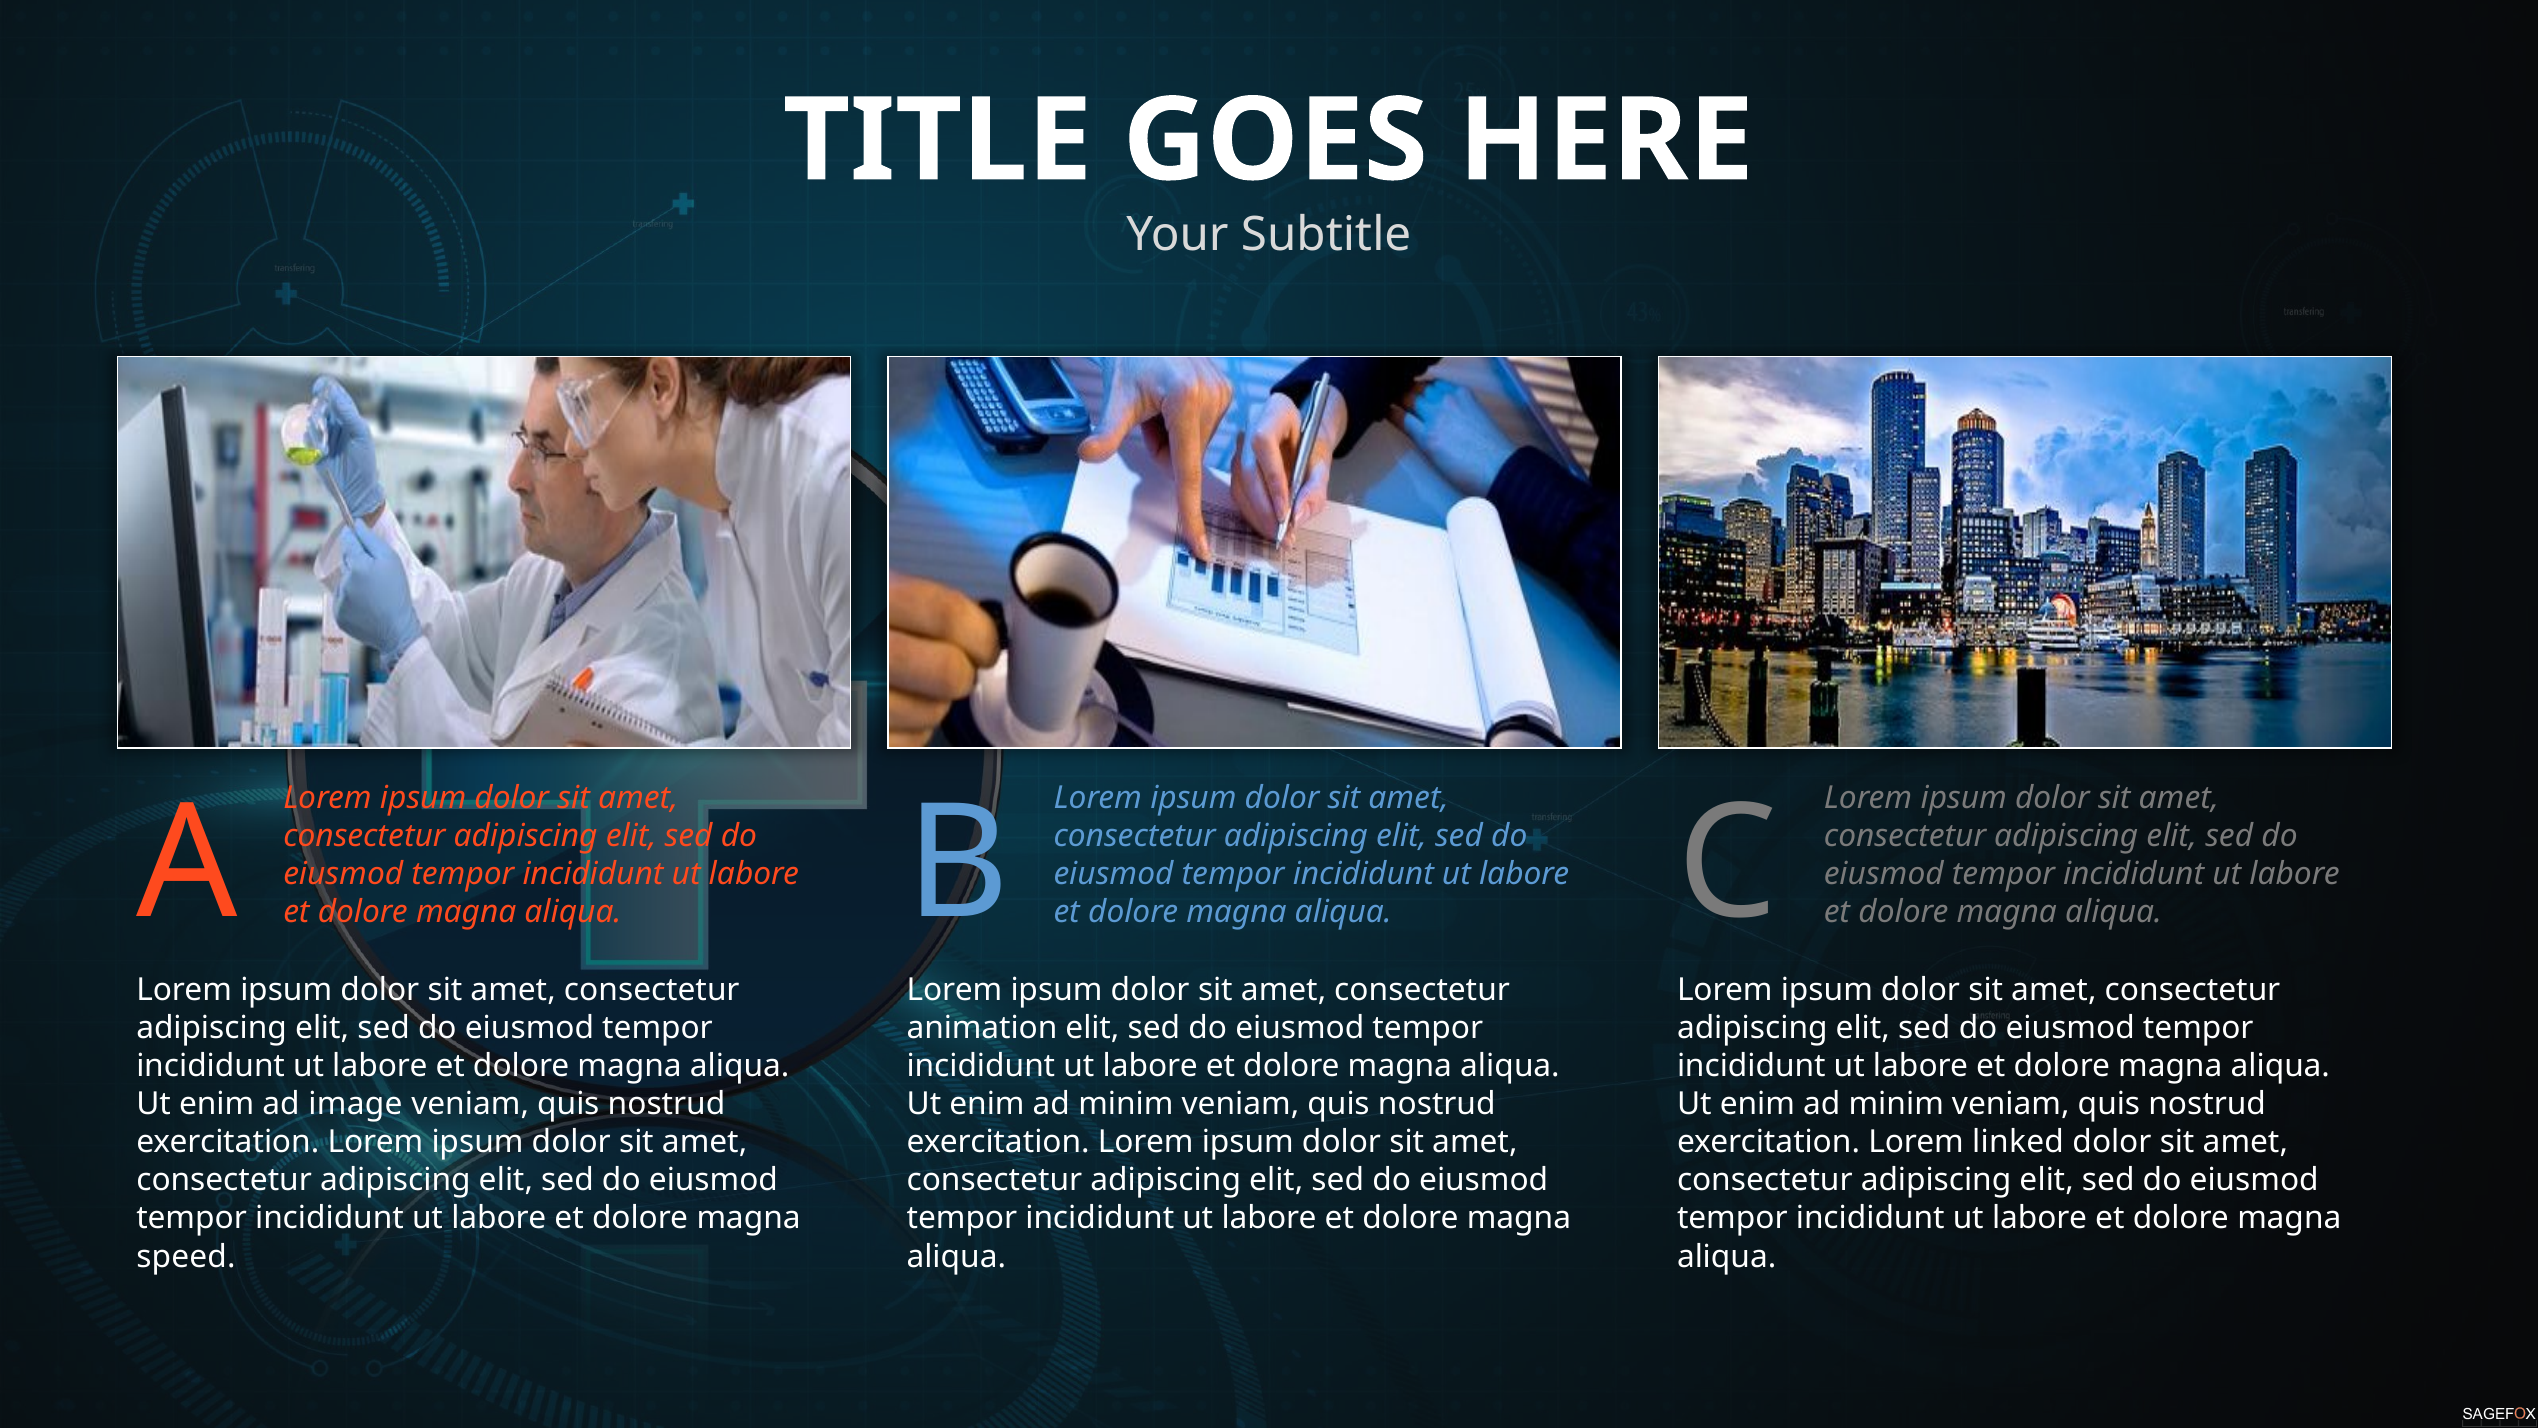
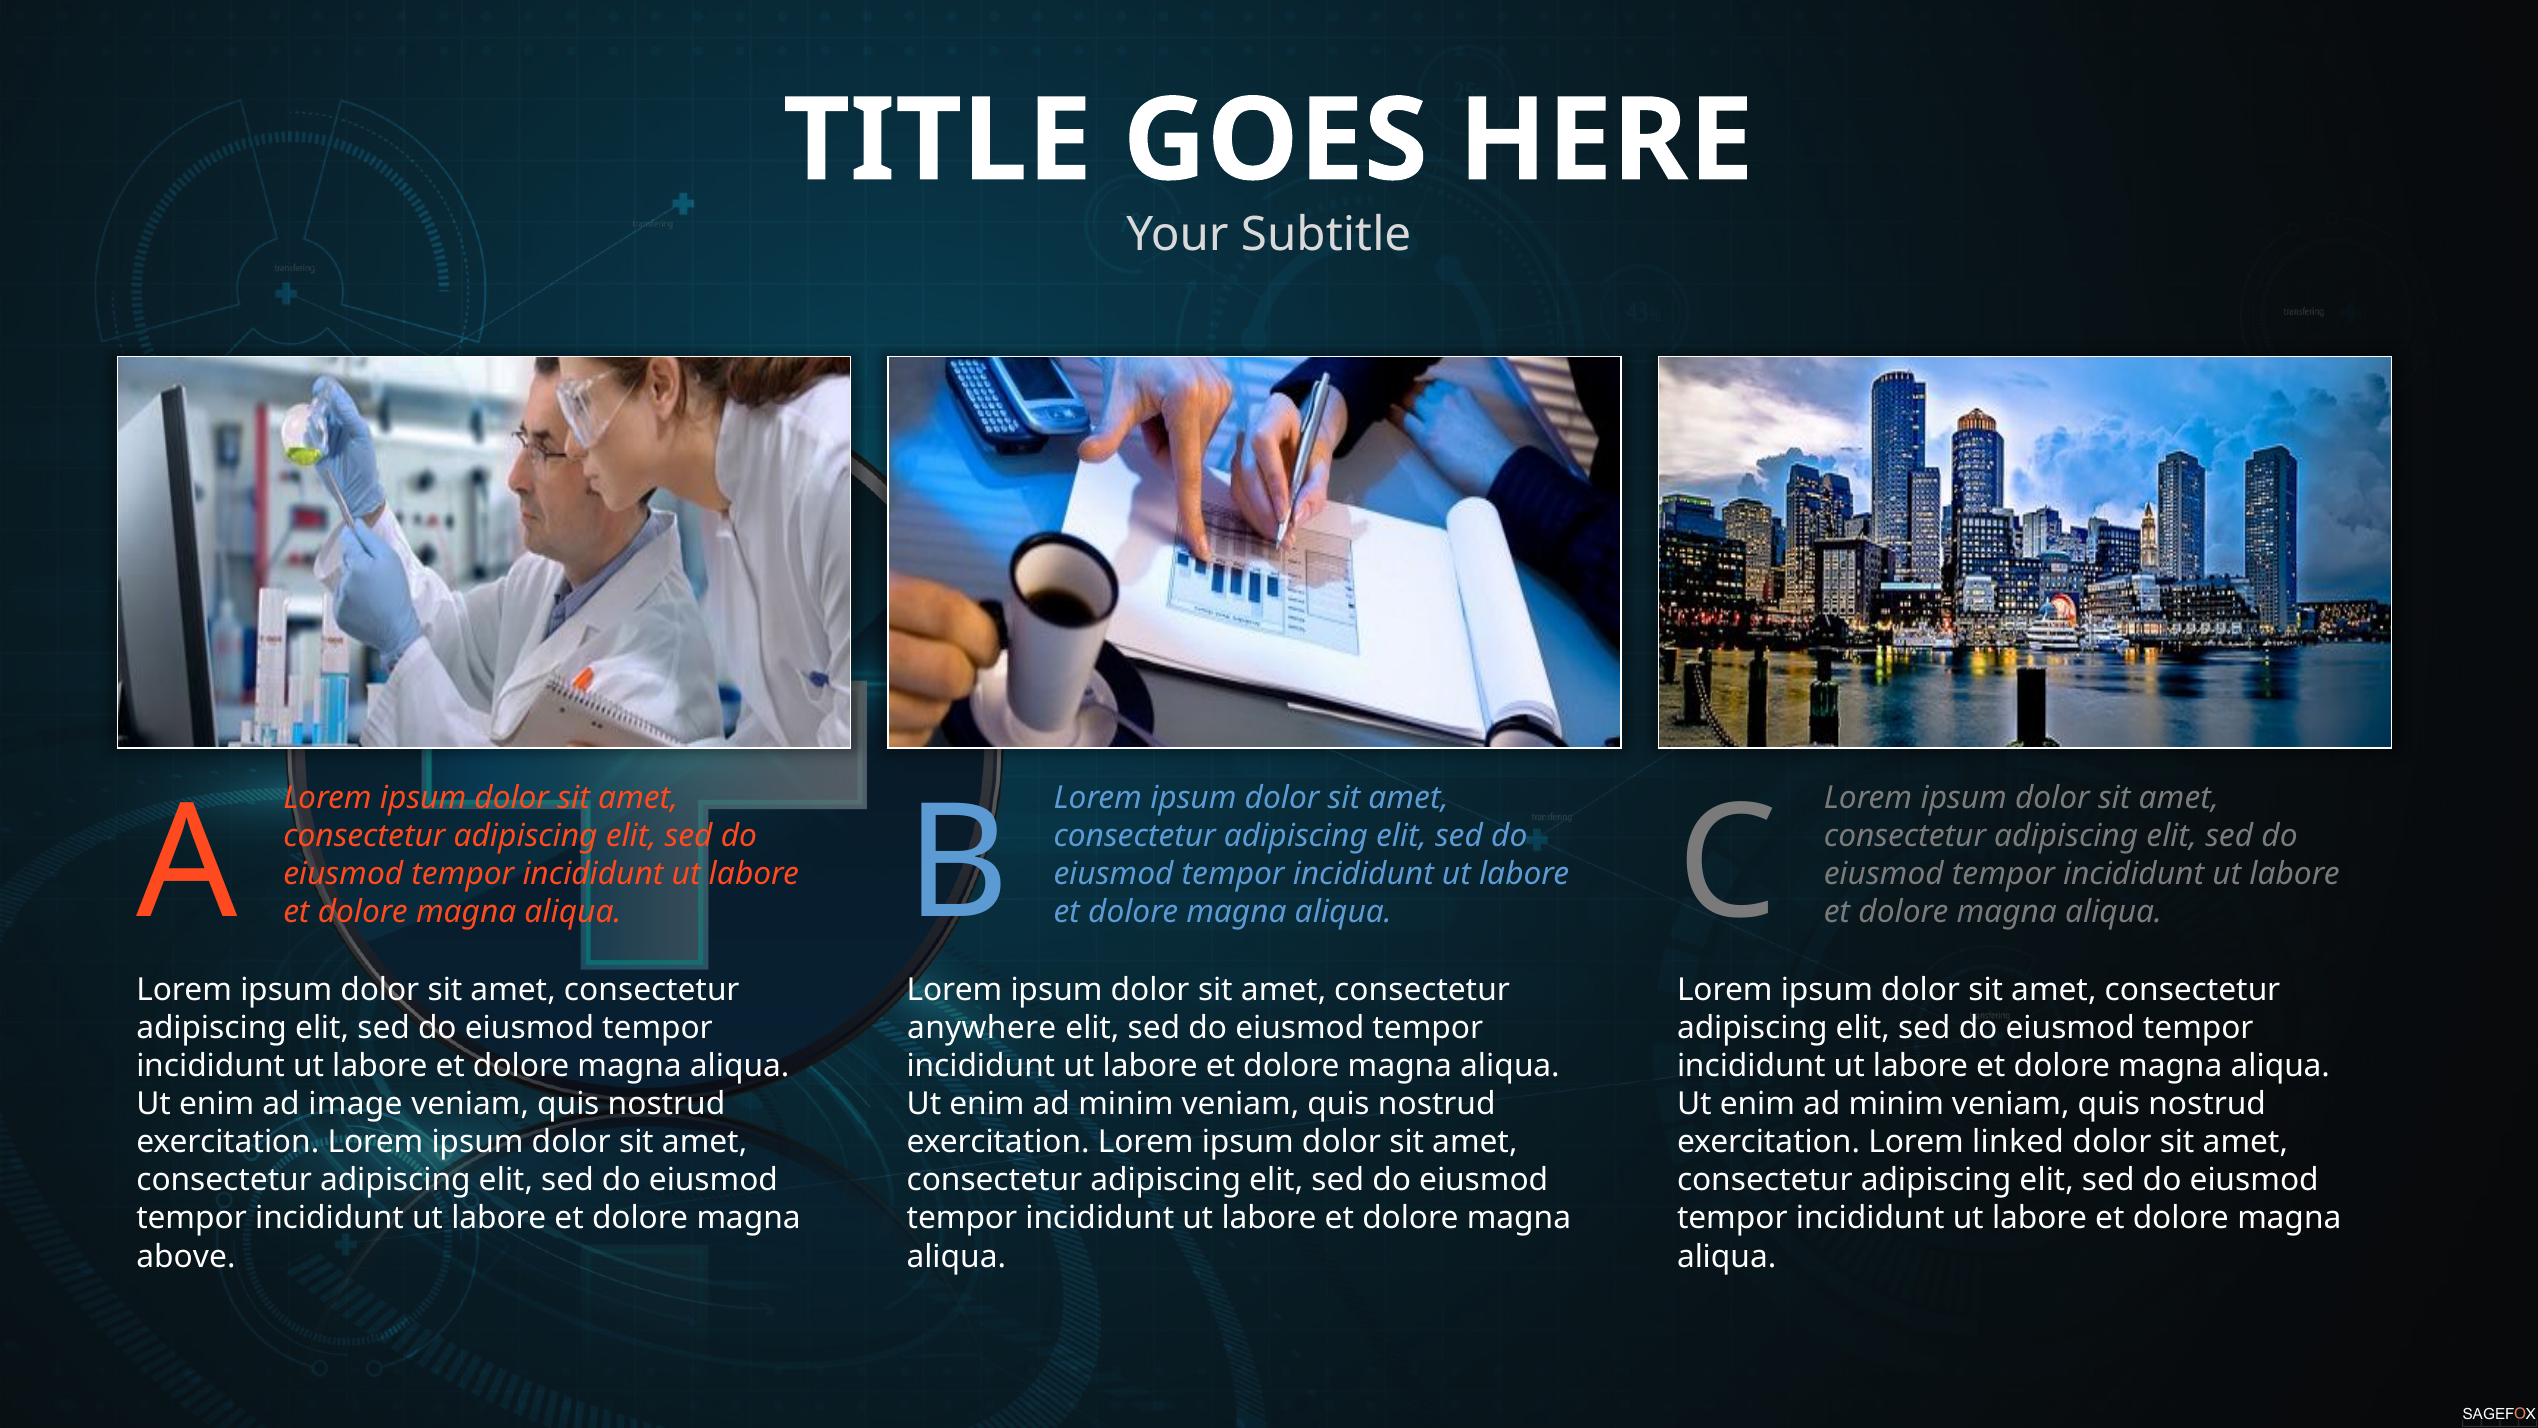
animation: animation -> anywhere
speed: speed -> above
